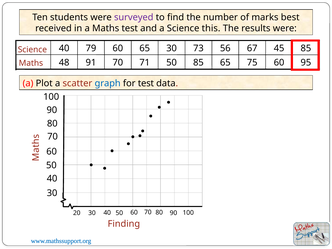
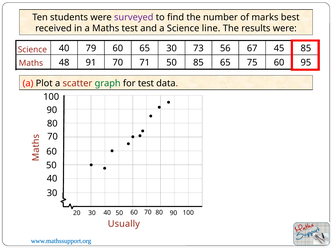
this: this -> line
graph colour: blue -> green
Finding: Finding -> Usually
